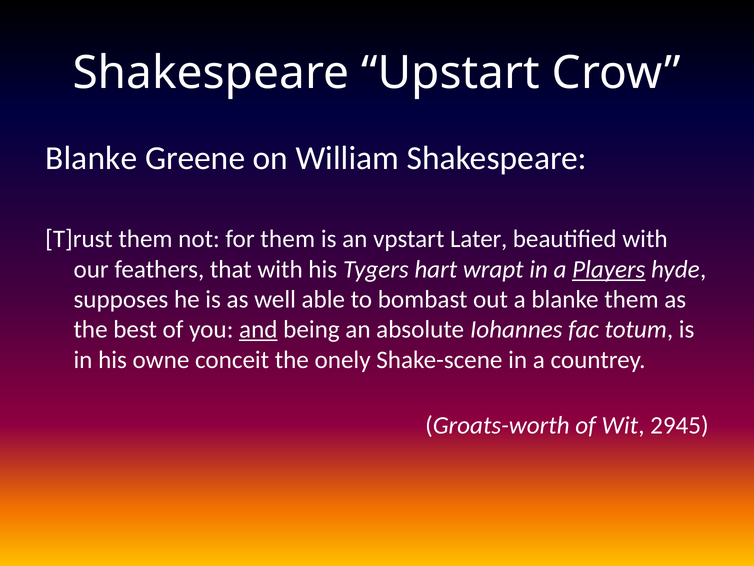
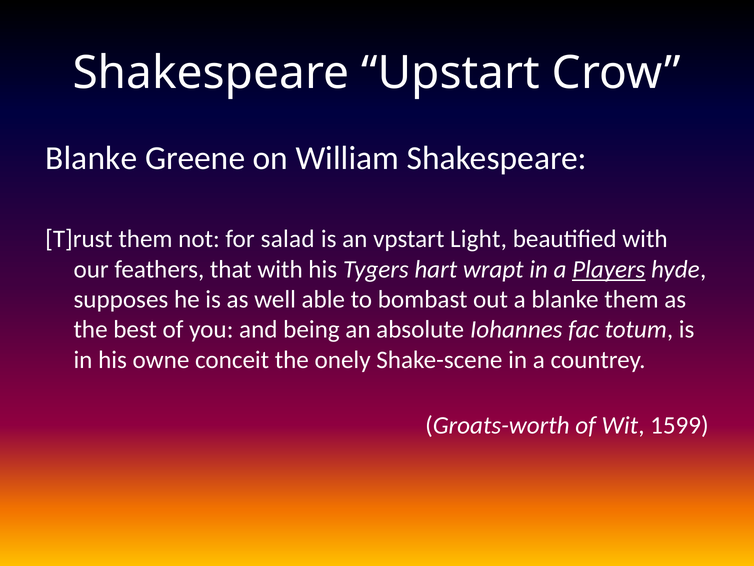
for them: them -> salad
Later: Later -> Light
and underline: present -> none
2945: 2945 -> 1599
